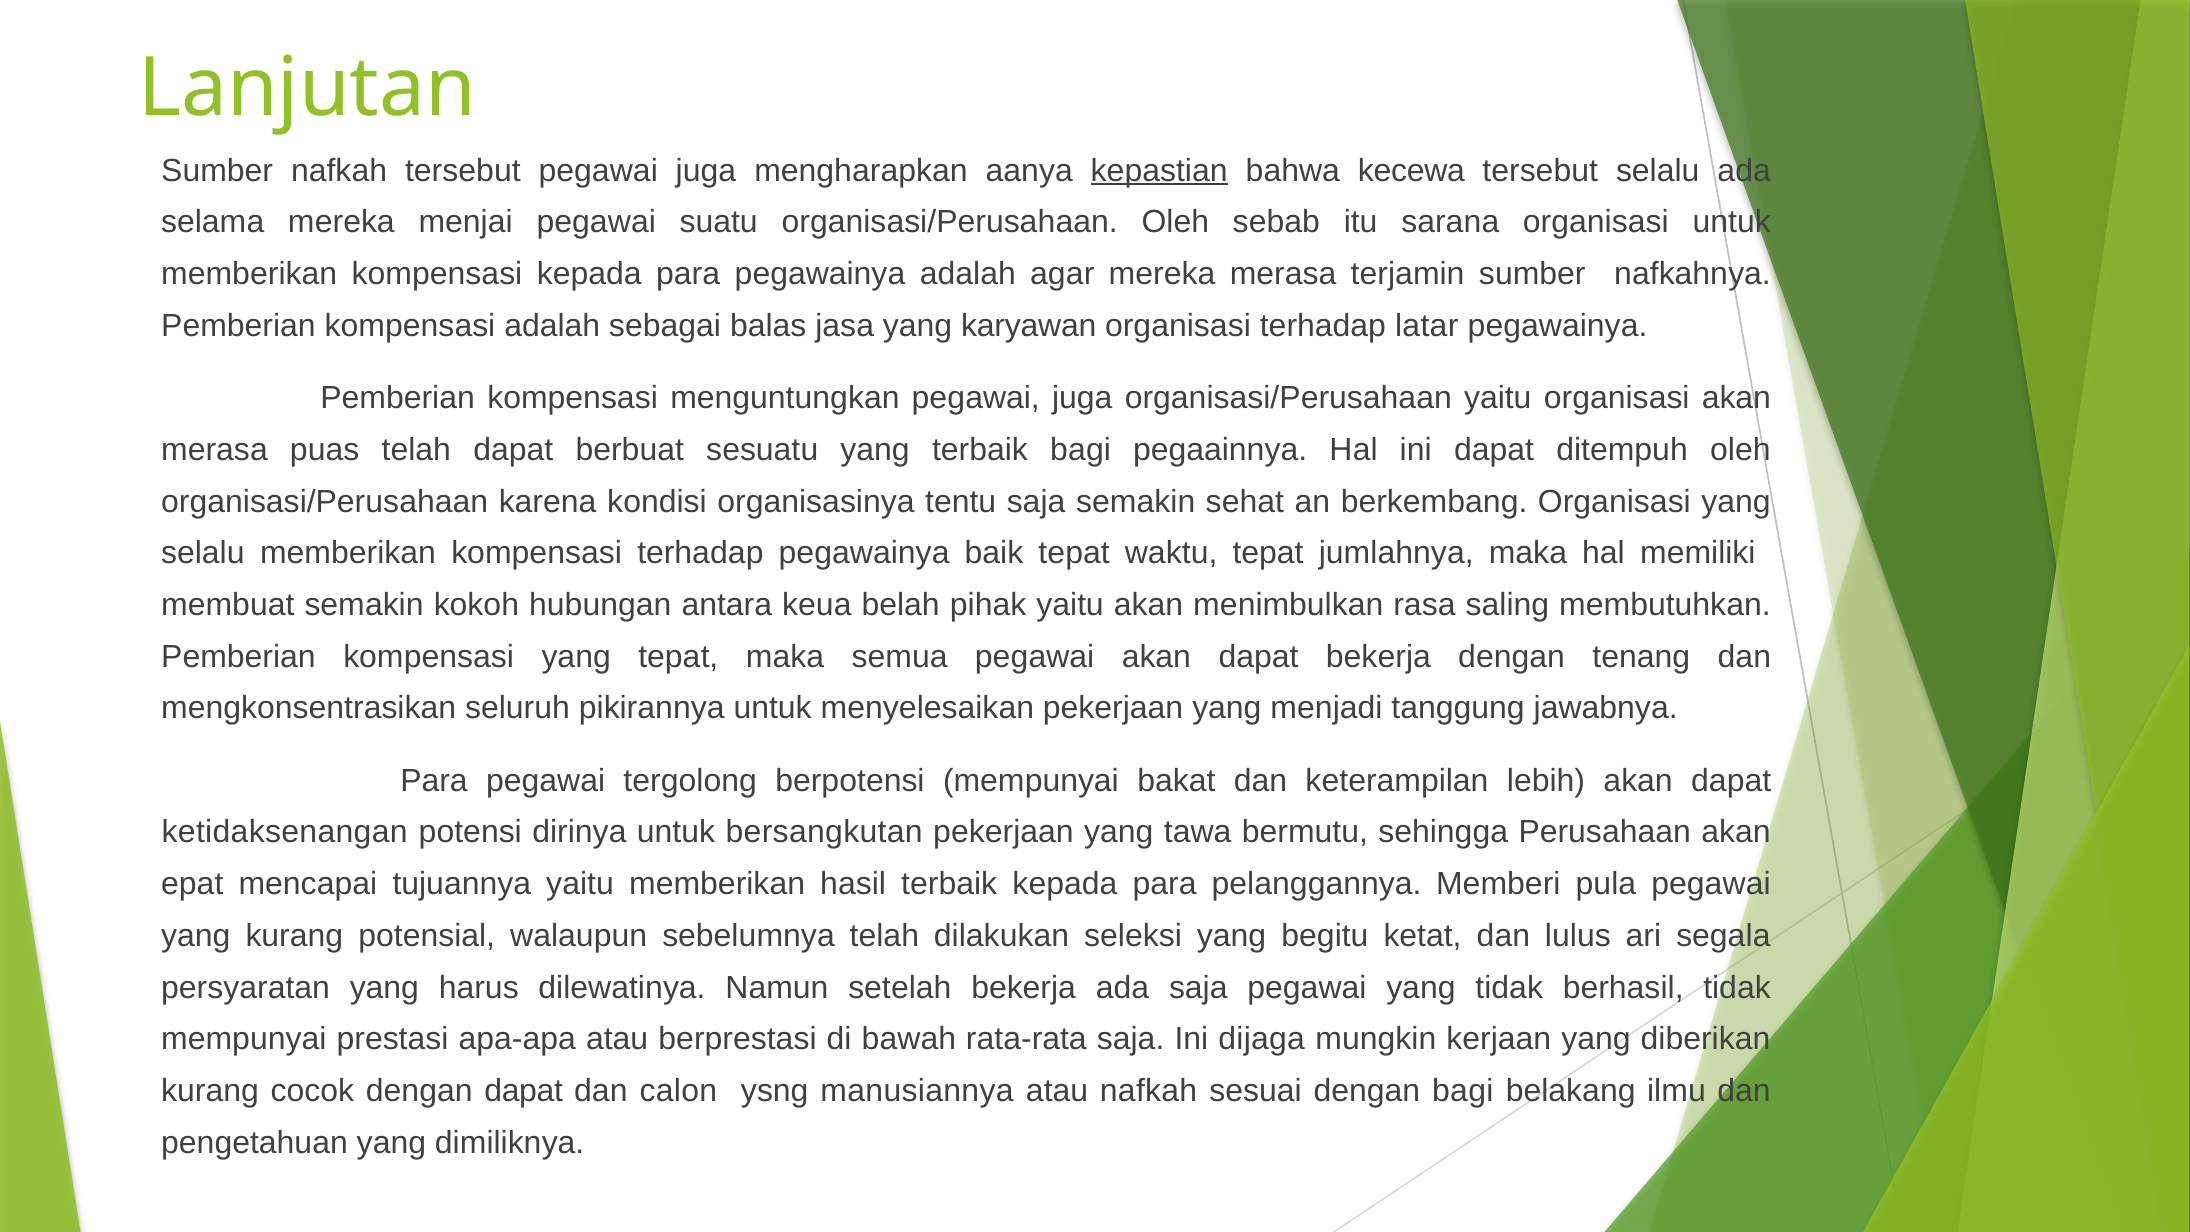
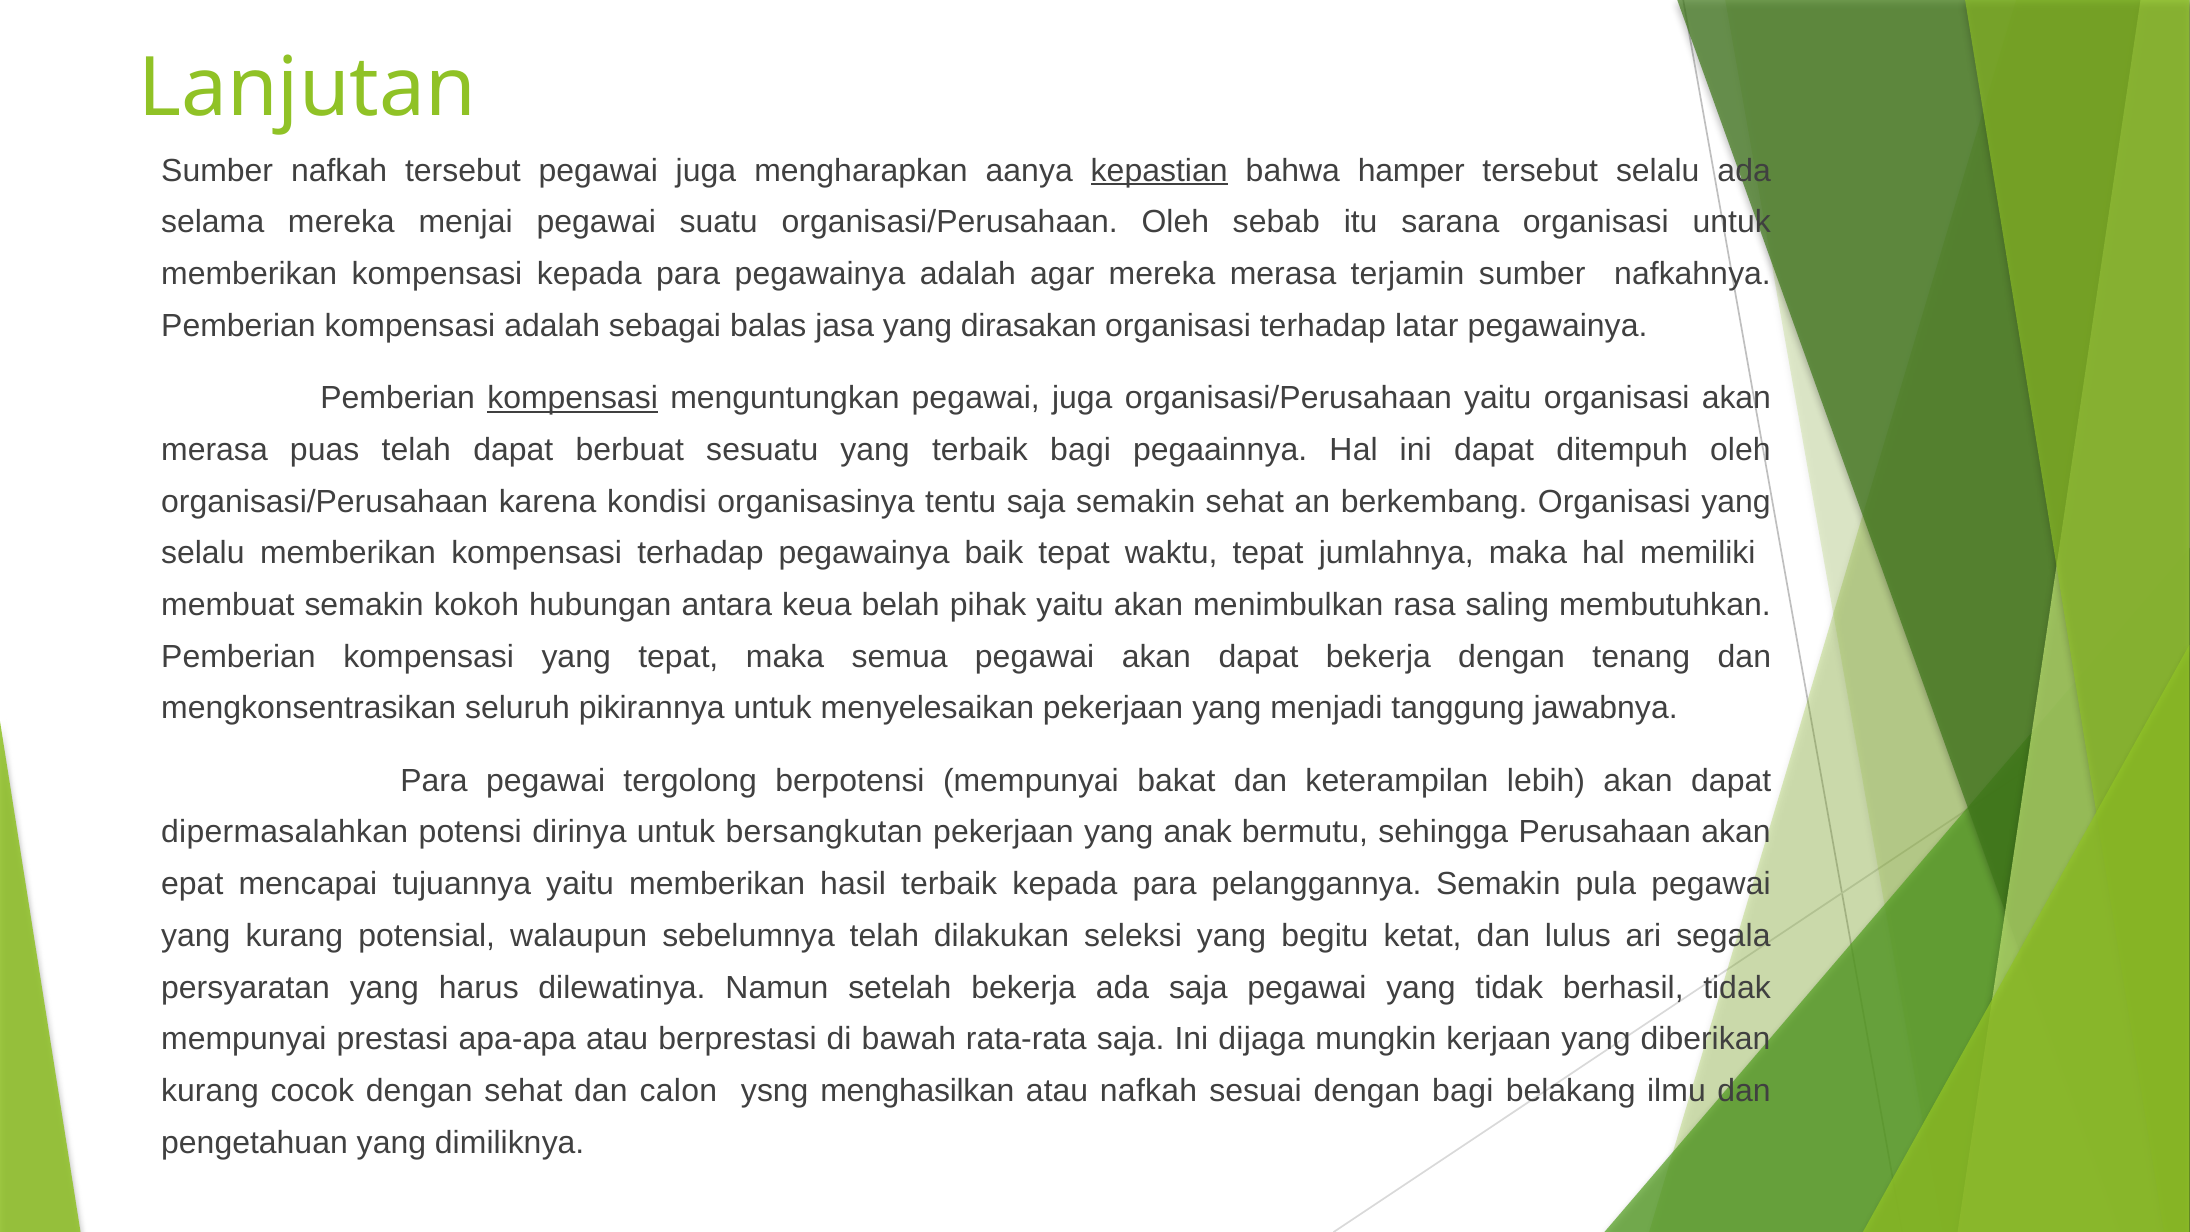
kecewa: kecewa -> hamper
karyawan: karyawan -> dirasakan
kompensasi at (573, 398) underline: none -> present
ketidaksenangan: ketidaksenangan -> dipermasalahkan
tawa: tawa -> anak
pelanggannya Memberi: Memberi -> Semakin
dengan dapat: dapat -> sehat
manusiannya: manusiannya -> menghasilkan
